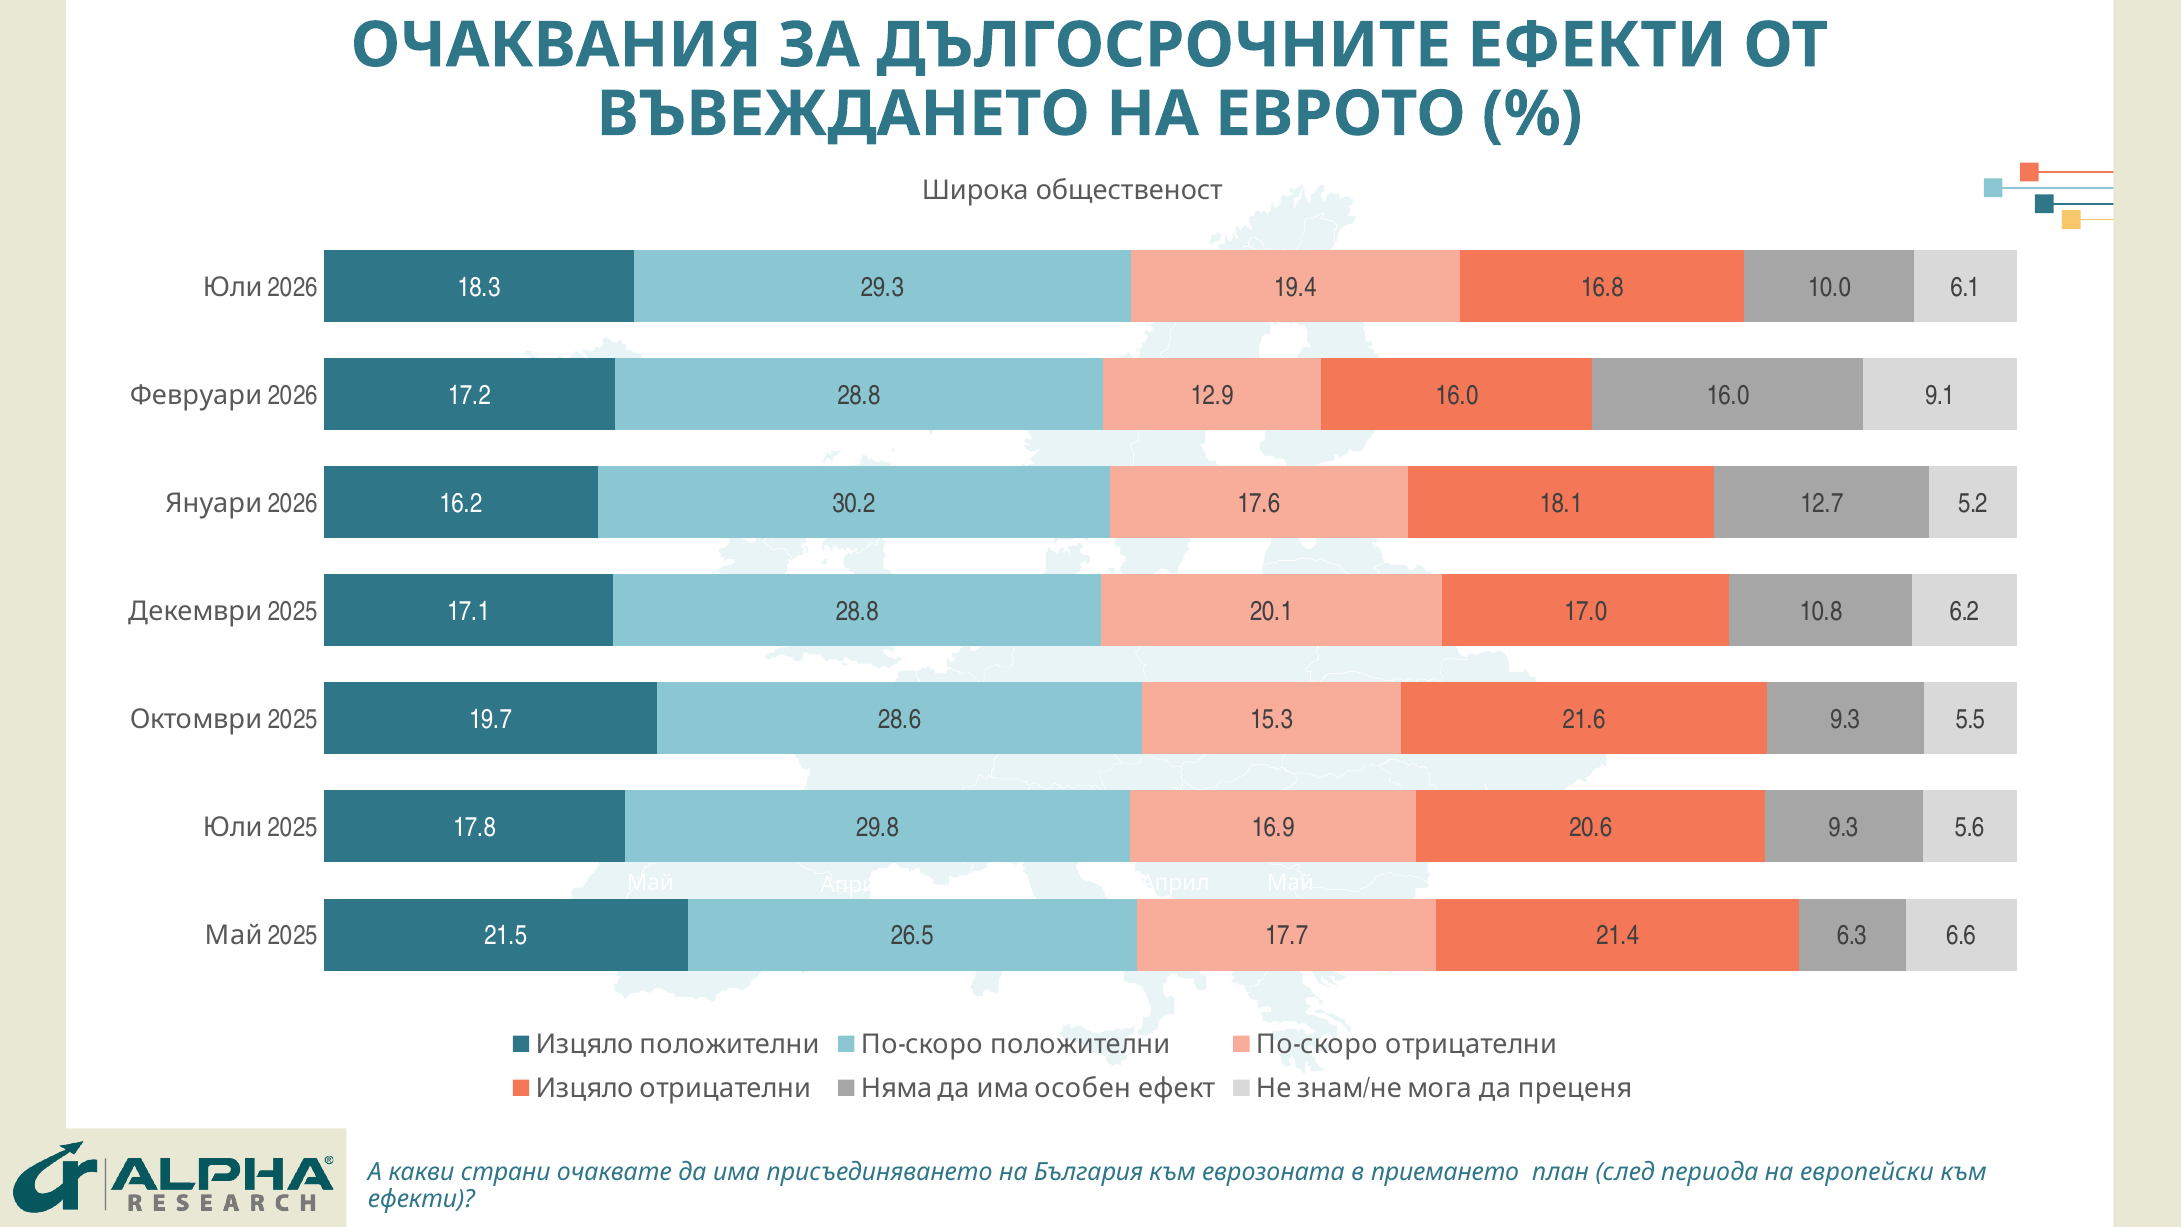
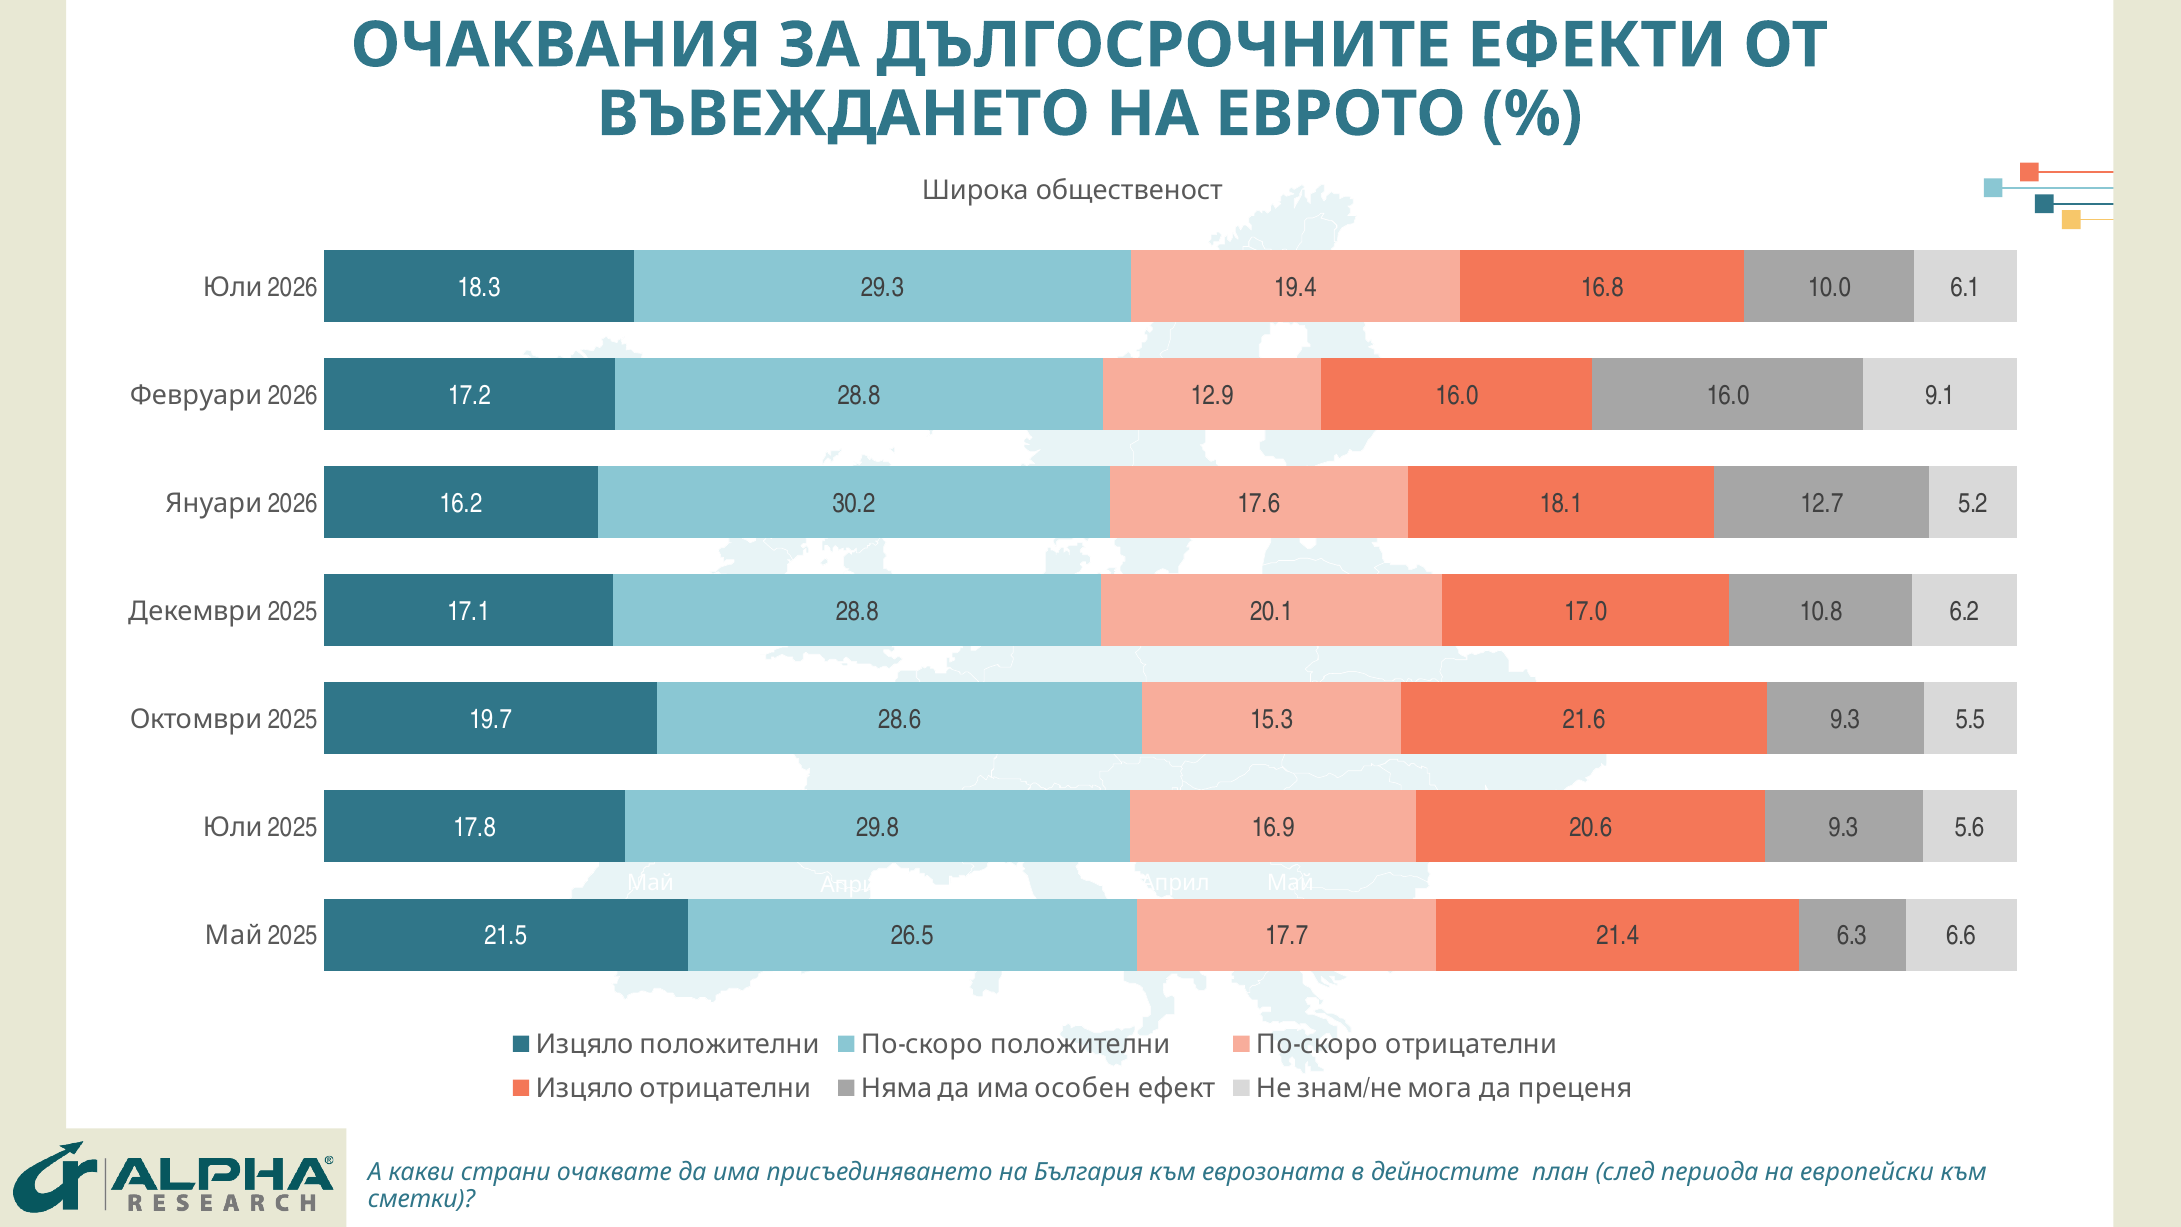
приемането: приемането -> дейностите
ефекти at (421, 1199): ефекти -> сметки
